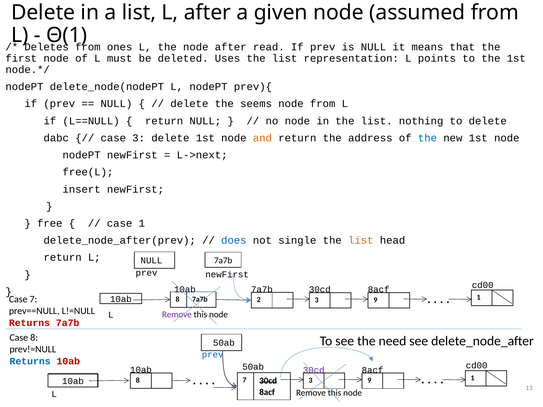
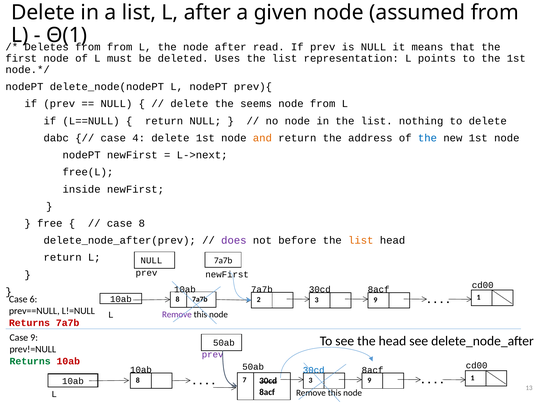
from ones: ones -> from
case 3: 3 -> 4
insert: insert -> inside
case 1: 1 -> 8
does colour: blue -> purple
single: single -> before
Case 7: 7 -> 6
Case 8: 8 -> 9
the need: need -> head
prev at (213, 355) colour: blue -> purple
Returns at (30, 361) colour: blue -> green
30cd at (314, 370) colour: purple -> blue
